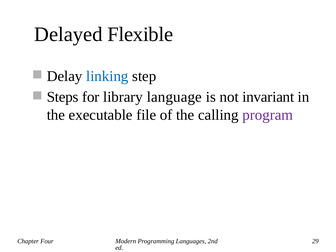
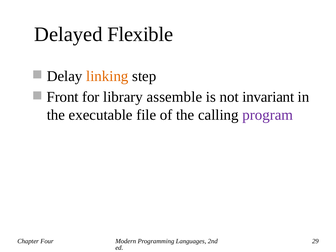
linking colour: blue -> orange
Steps: Steps -> Front
language: language -> assemble
